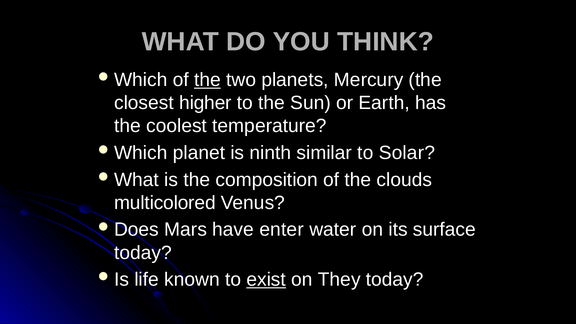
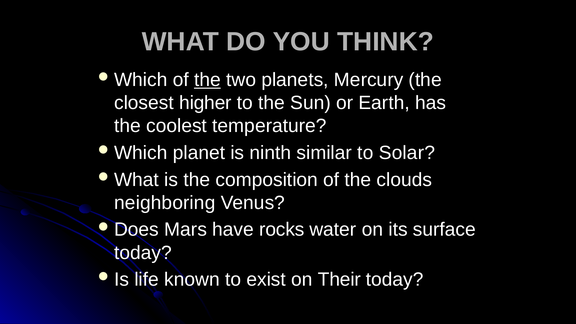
multicolored: multicolored -> neighboring
enter: enter -> rocks
exist underline: present -> none
They: They -> Their
